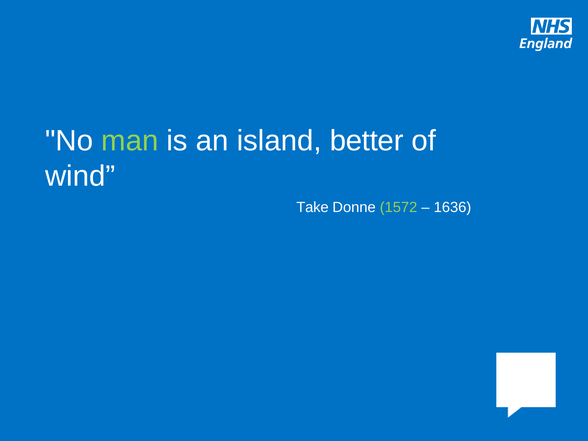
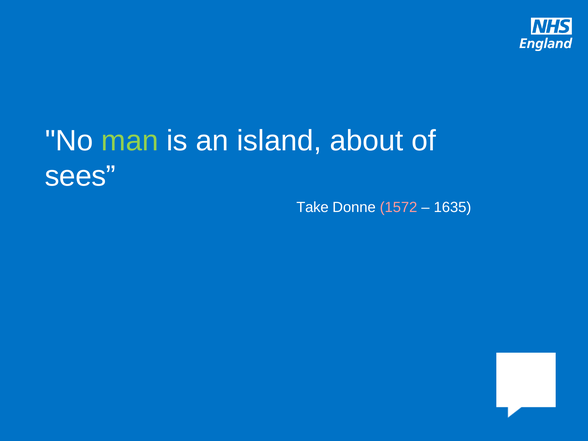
better: better -> about
wind: wind -> sees
1572 colour: light green -> pink
1636: 1636 -> 1635
